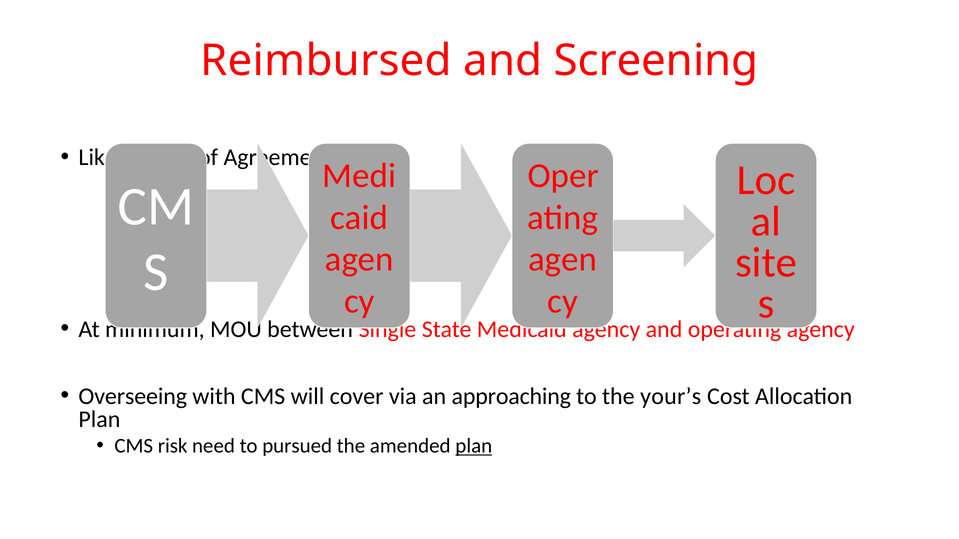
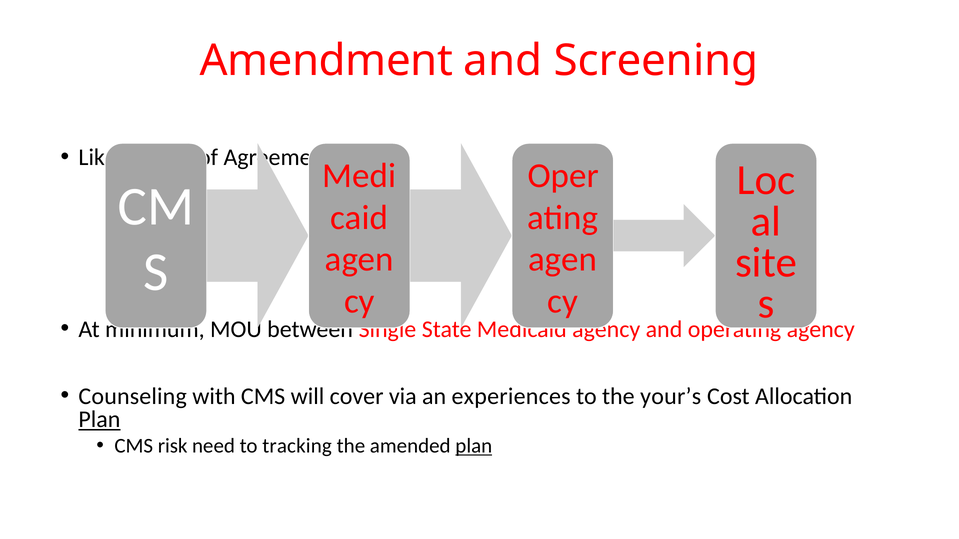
Reimbursed: Reimbursed -> Amendment
Overseeing: Overseeing -> Counseling
approaching: approaching -> experiences
Plan at (99, 420) underline: none -> present
pursued: pursued -> tracking
